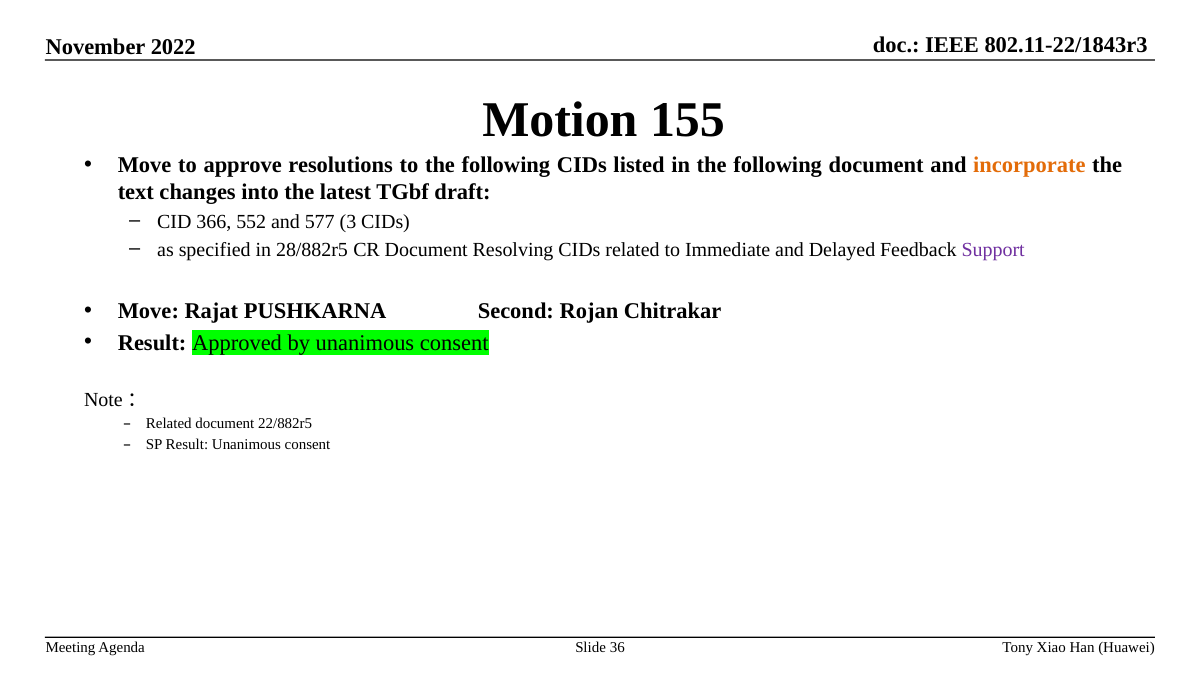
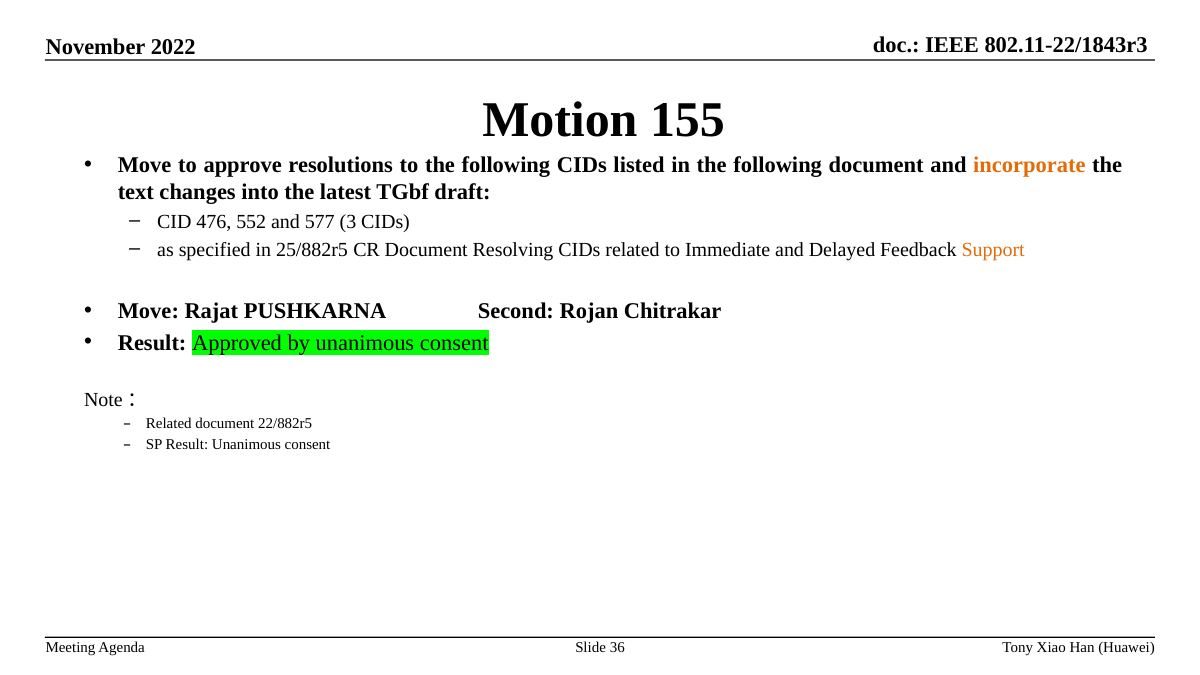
366: 366 -> 476
28/882r5: 28/882r5 -> 25/882r5
Support colour: purple -> orange
